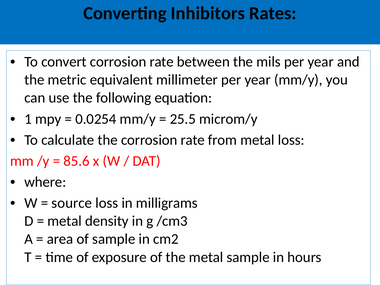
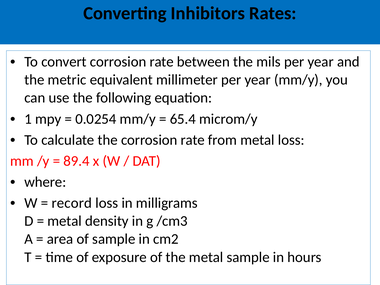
25.5: 25.5 -> 65.4
85.6: 85.6 -> 89.4
source: source -> record
